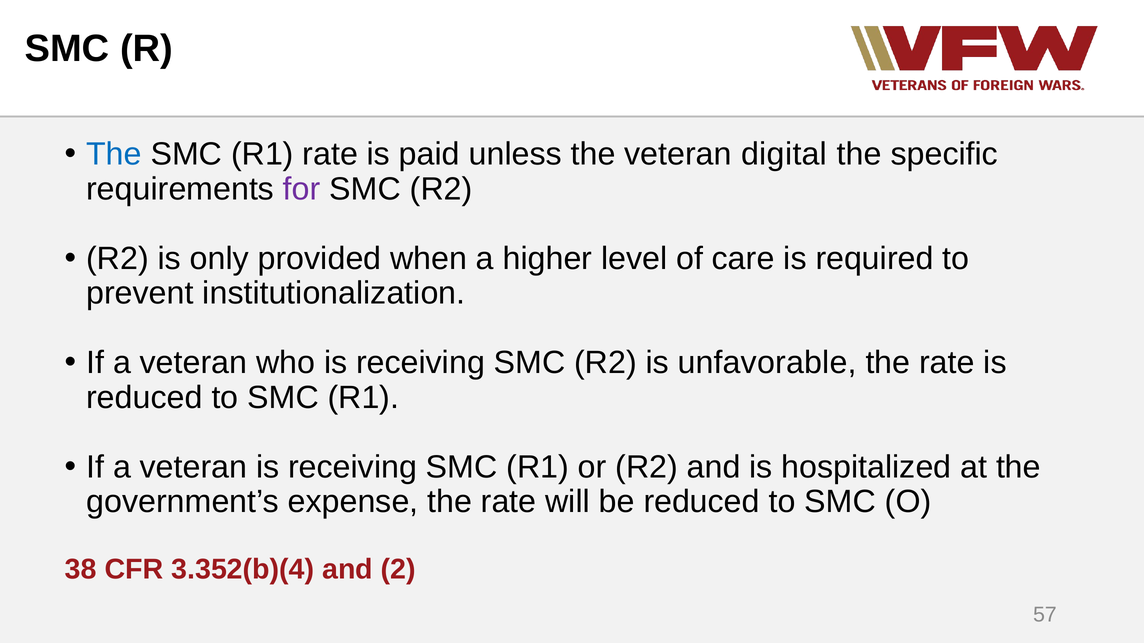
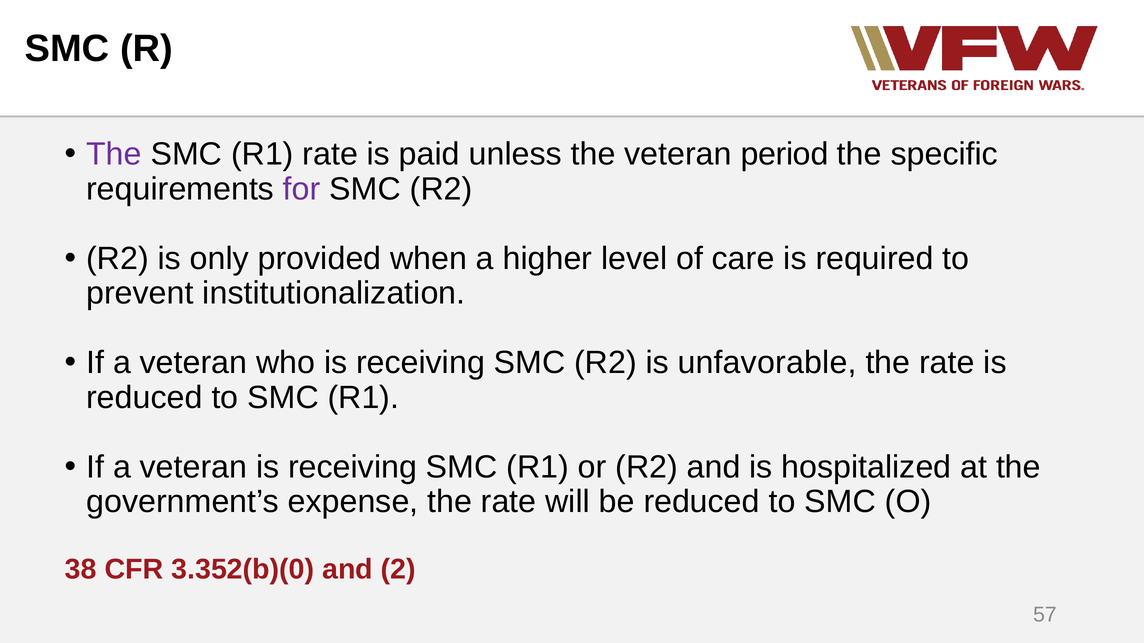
The at (114, 154) colour: blue -> purple
digital: digital -> period
3.352(b)(4: 3.352(b)(4 -> 3.352(b)(0
